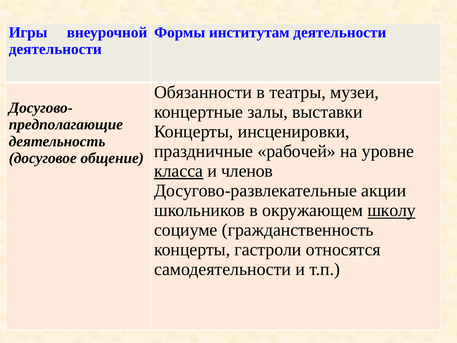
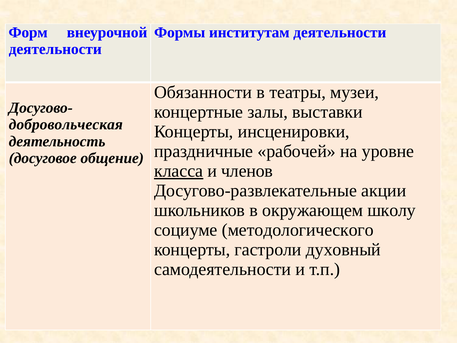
Игры: Игры -> Форм
предполагающие: предполагающие -> добровольческая
школу underline: present -> none
гражданственность: гражданственность -> методологического
относятся: относятся -> духовный
